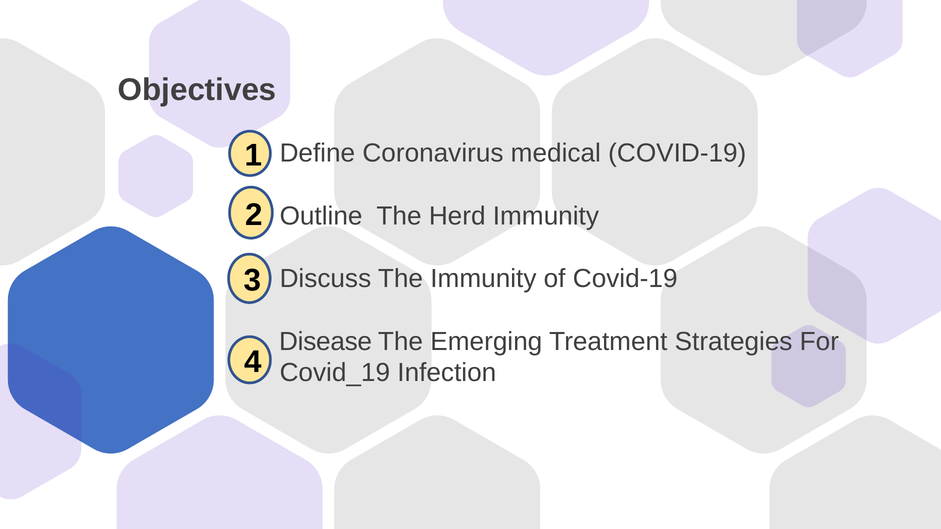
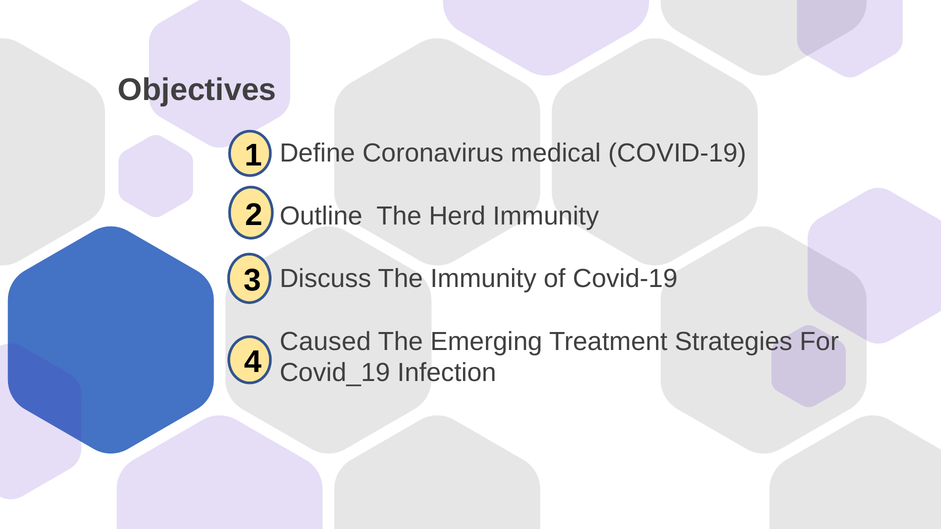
Disease: Disease -> Caused
